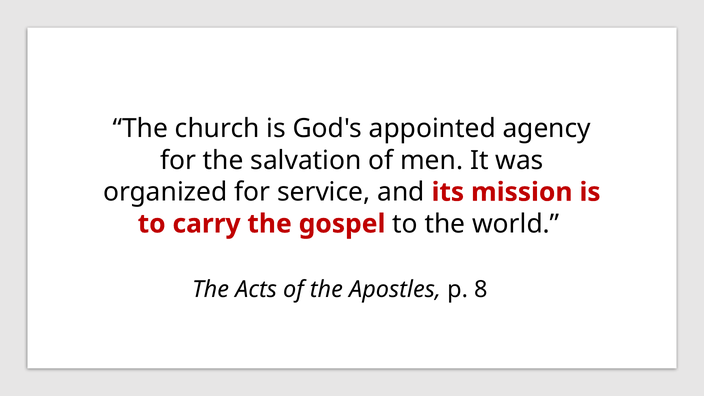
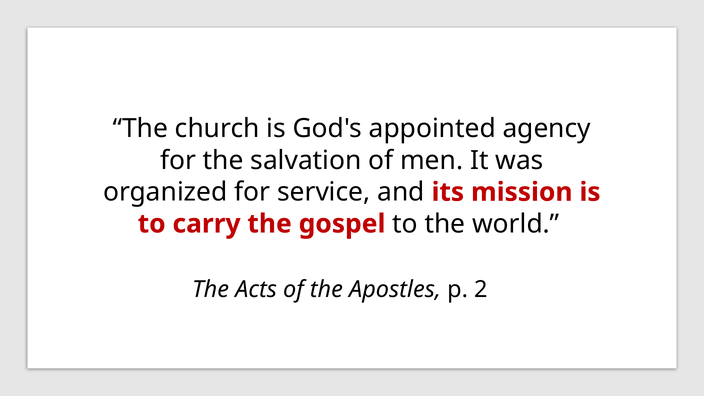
8: 8 -> 2
